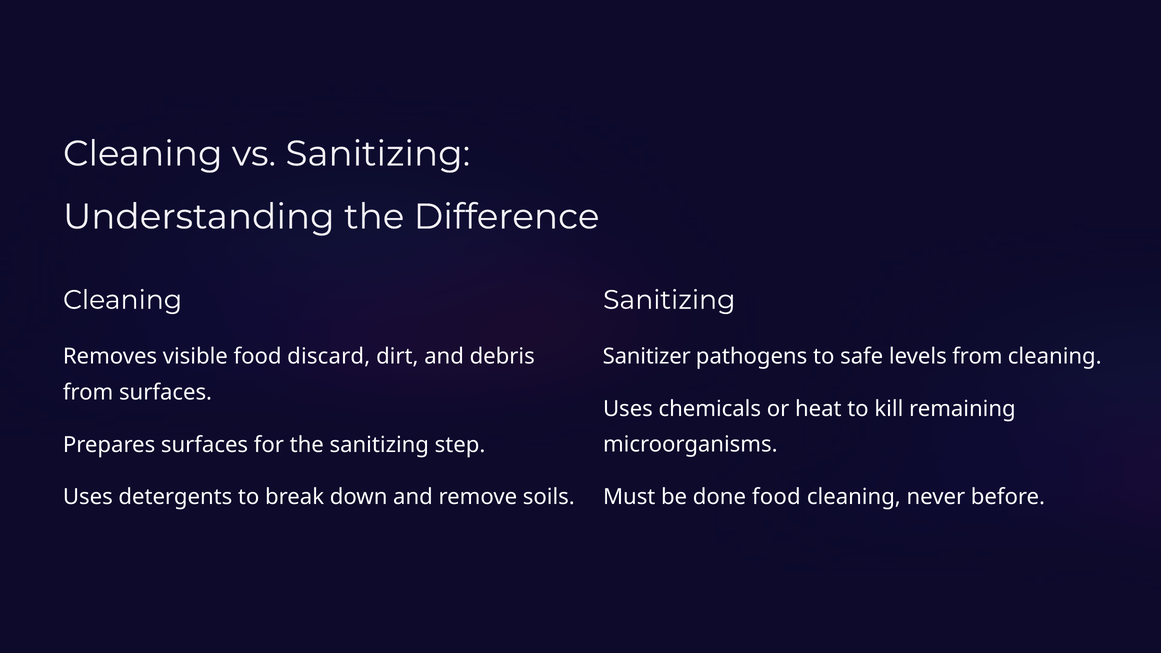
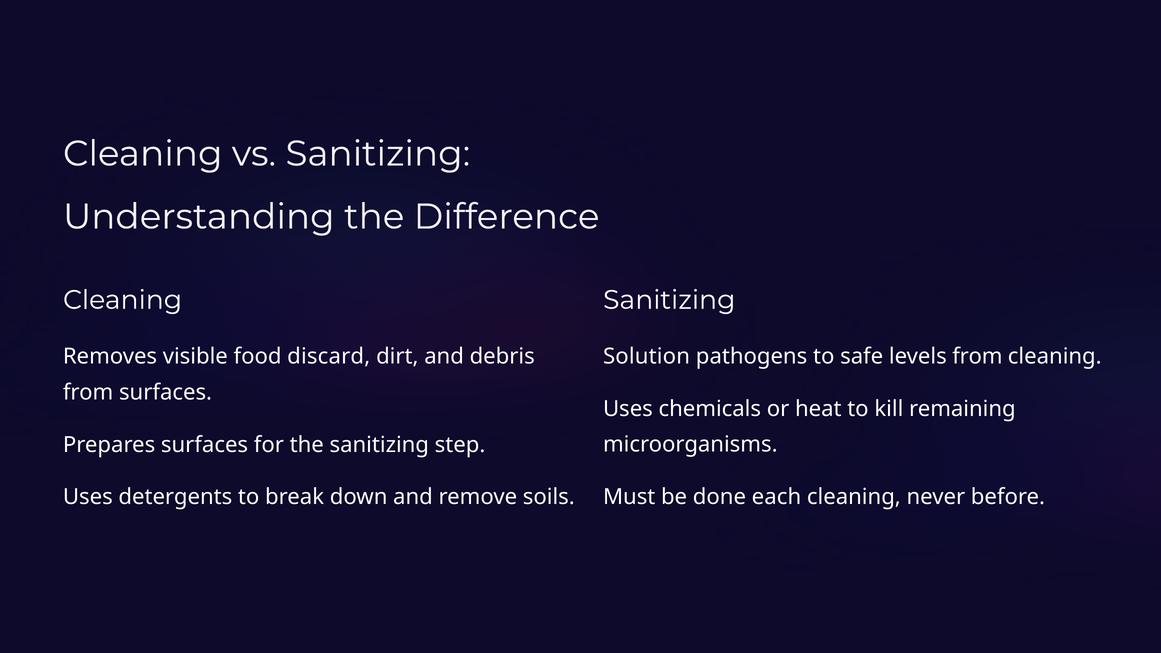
Sanitizer: Sanitizer -> Solution
done food: food -> each
